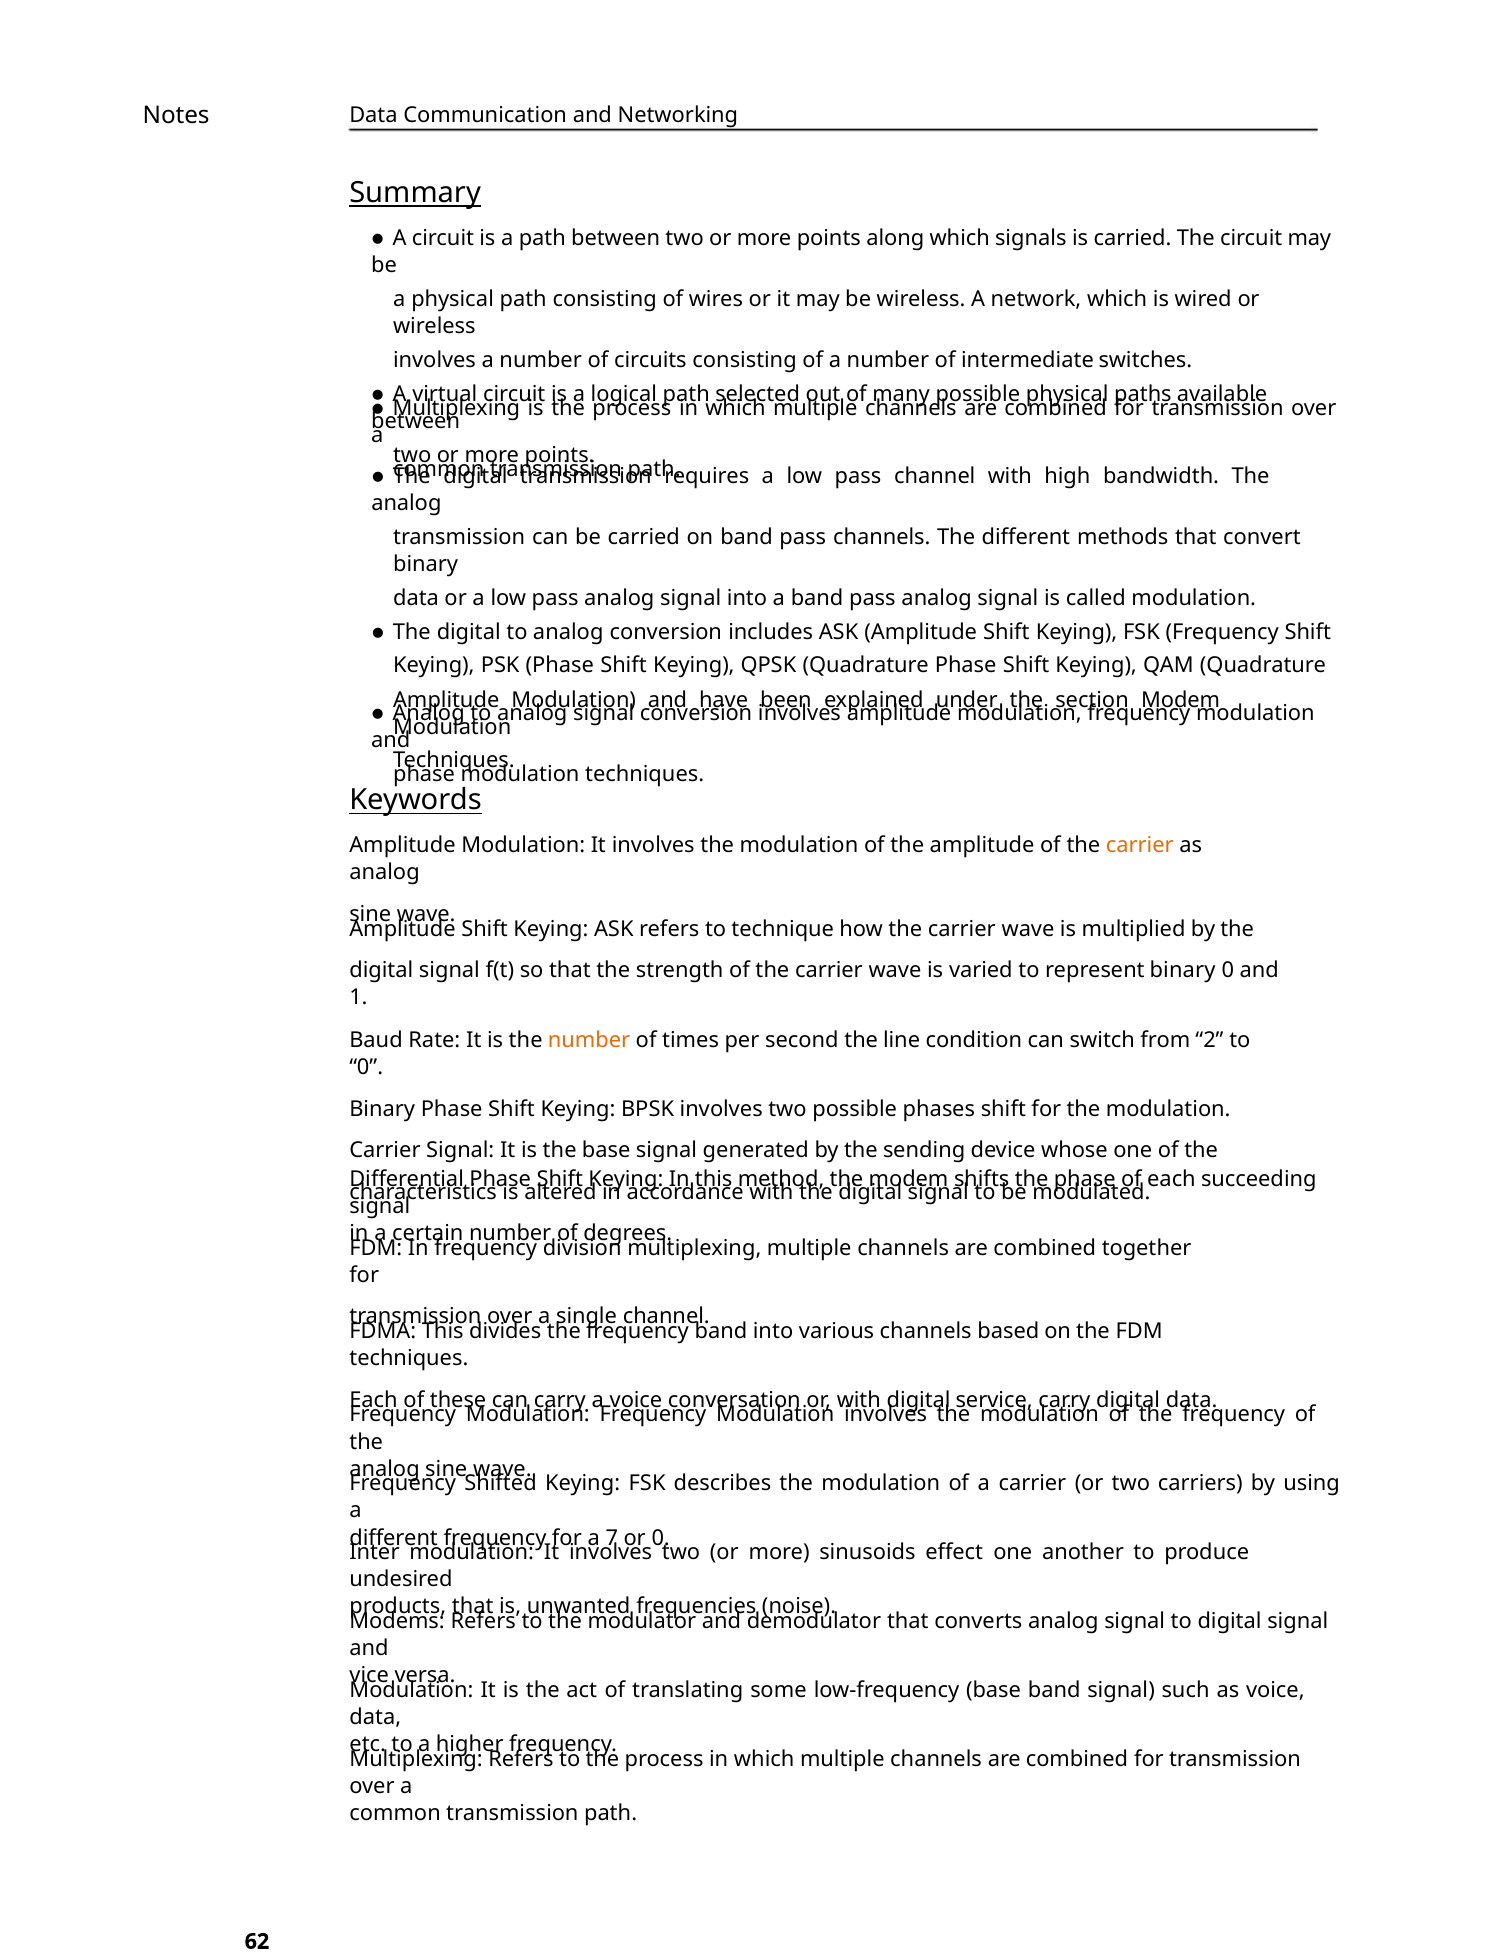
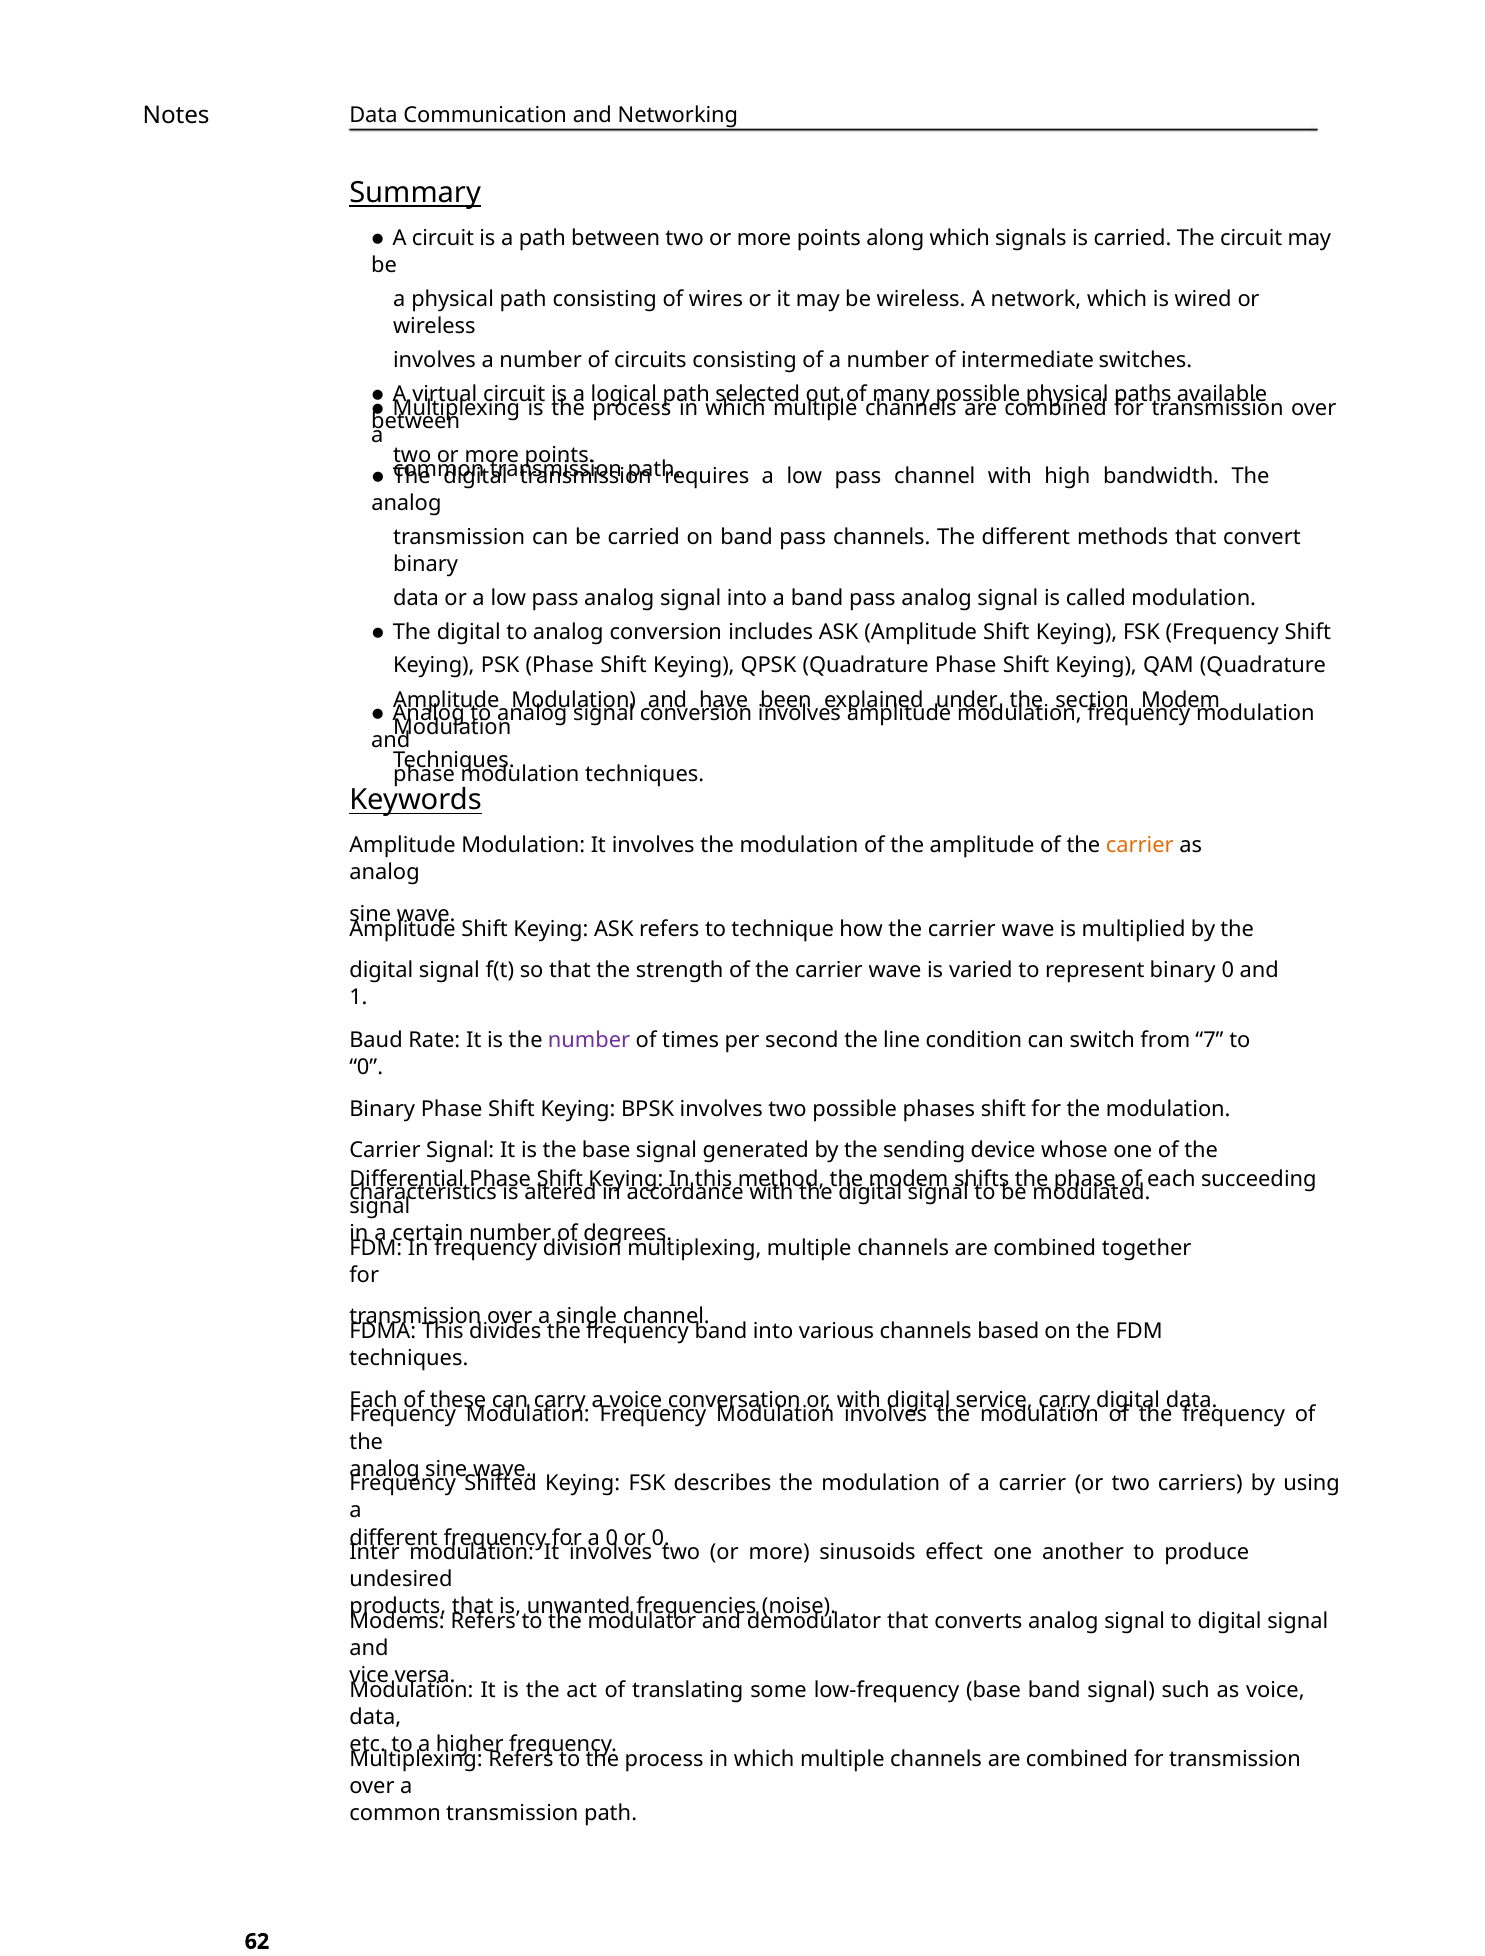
number at (589, 1040) colour: orange -> purple
2: 2 -> 7
a 7: 7 -> 0
